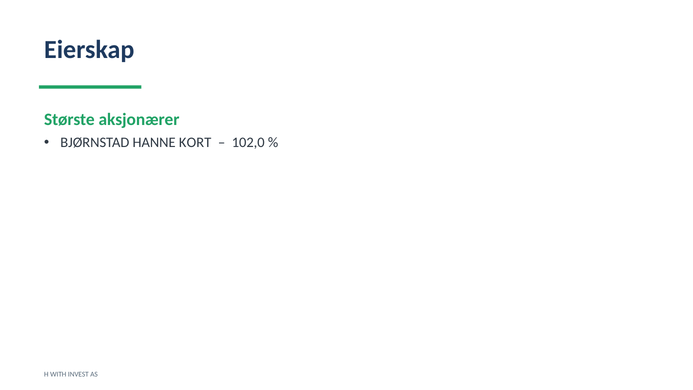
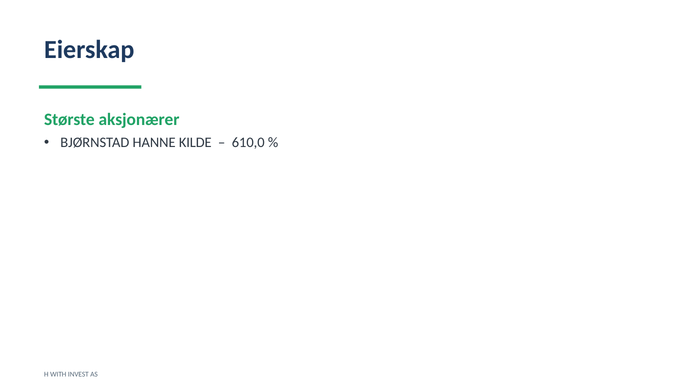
KORT: KORT -> KILDE
102,0: 102,0 -> 610,0
